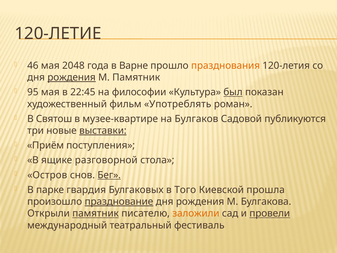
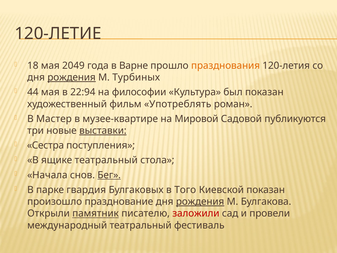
46: 46 -> 18
2048: 2048 -> 2049
М Памятник: Памятник -> Турбиных
95: 95 -> 44
22:45: 22:45 -> 22:94
был underline: present -> none
Святош: Святош -> Мастер
Булгаков: Булгаков -> Мировой
Приём: Приём -> Сестра
ящике разговорной: разговорной -> театральный
Остров: Остров -> Начала
Киевской прошла: прошла -> показан
празднование underline: present -> none
рождения at (200, 201) underline: none -> present
заложили colour: orange -> red
провели underline: present -> none
